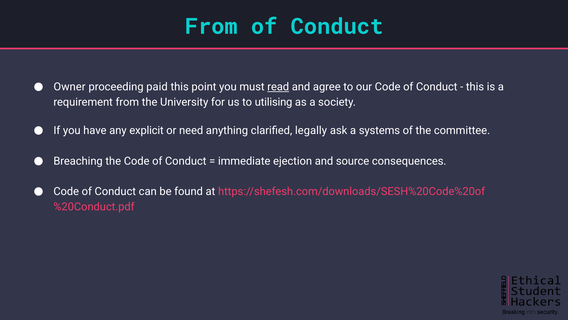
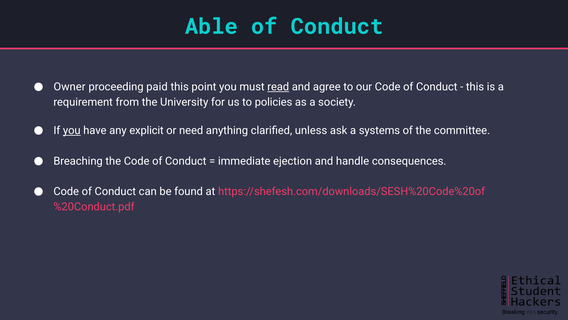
From at (211, 26): From -> Able
utilising: utilising -> policies
you at (72, 130) underline: none -> present
legally: legally -> unless
source: source -> handle
